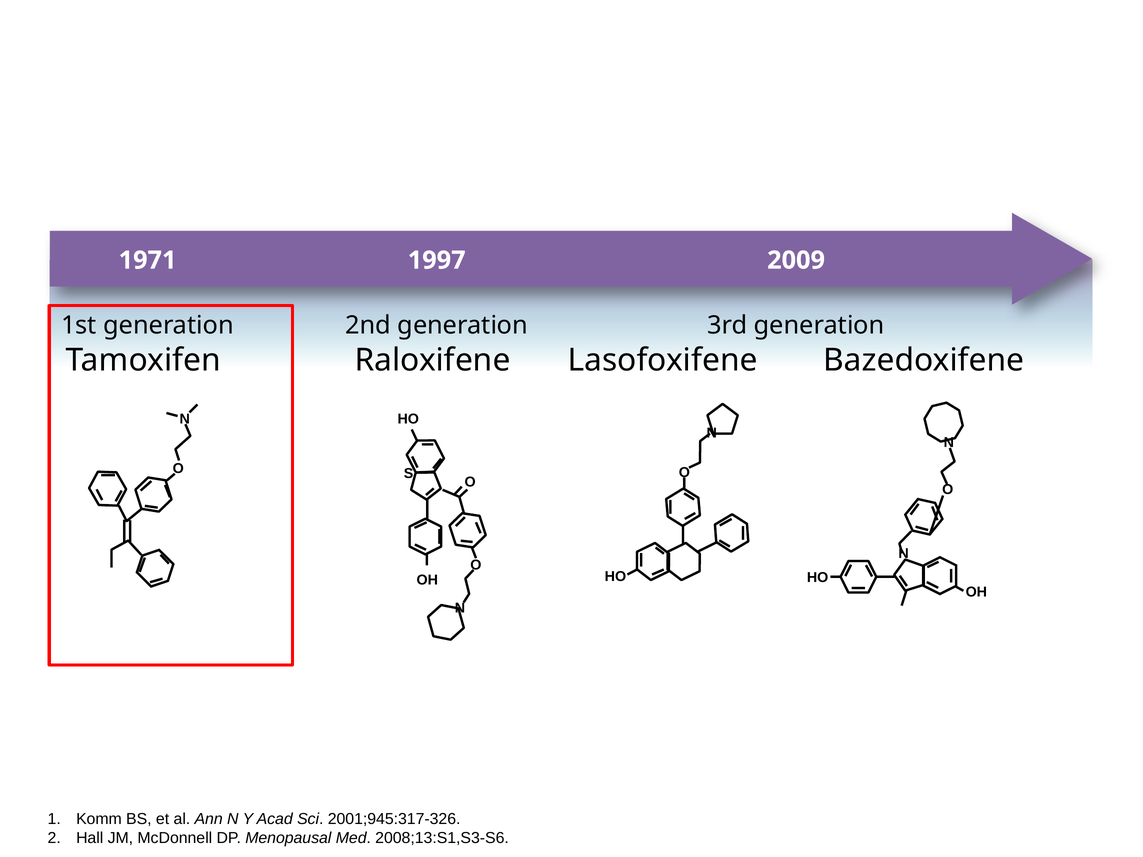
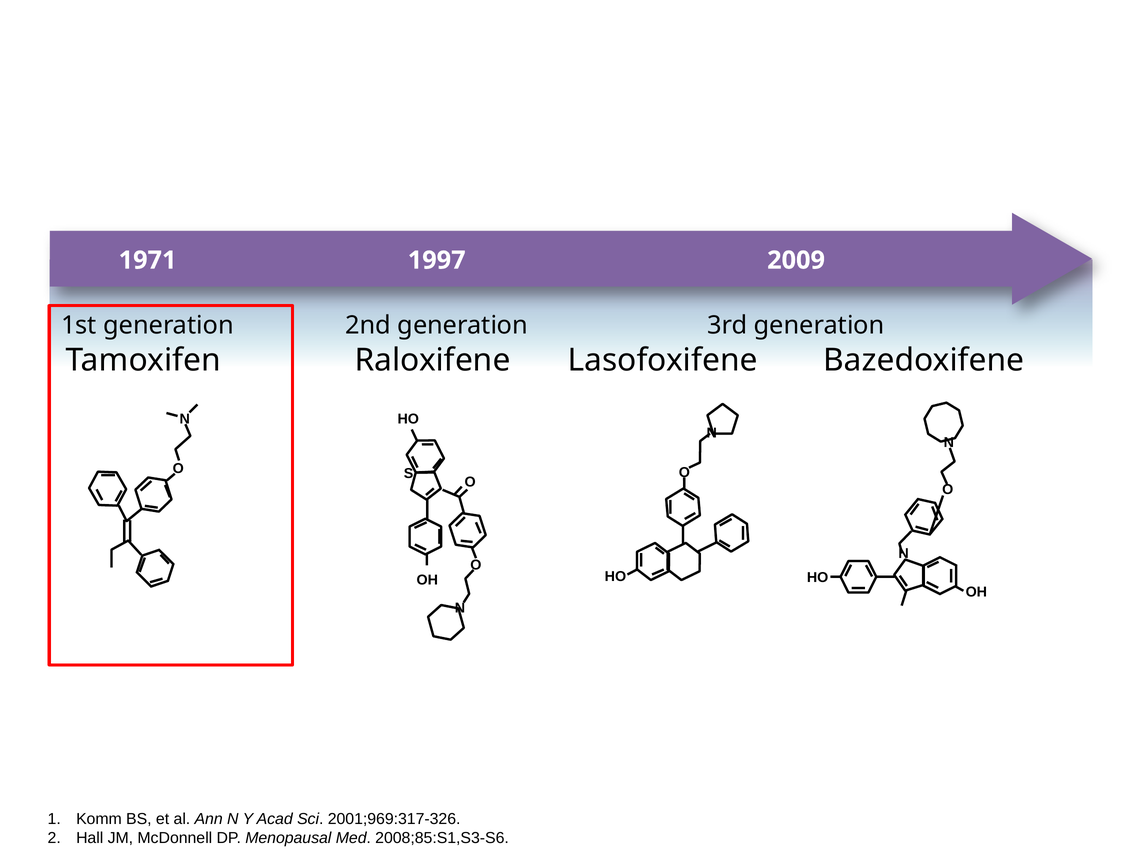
2001;945:317-326: 2001;945:317-326 -> 2001;969:317-326
2008;13:S1,S3-S6: 2008;13:S1,S3-S6 -> 2008;85:S1,S3-S6
